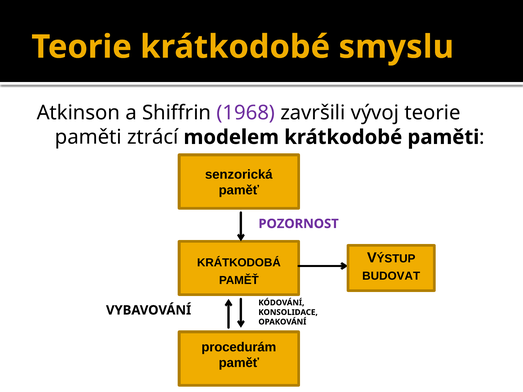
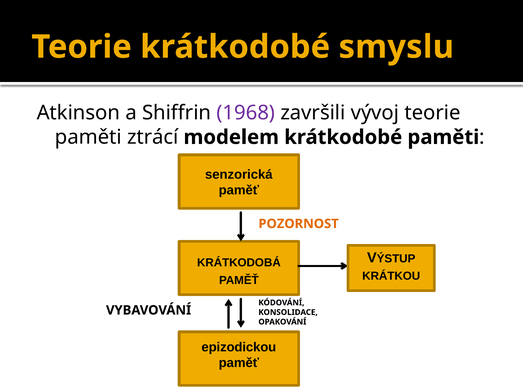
POZORNOST colour: purple -> orange
BUDOVAT: BUDOVAT -> KRÁTKOU
procedurám: procedurám -> epizodickou
